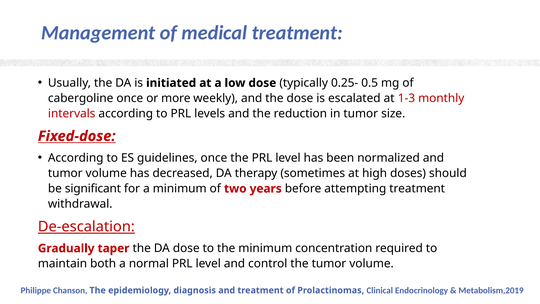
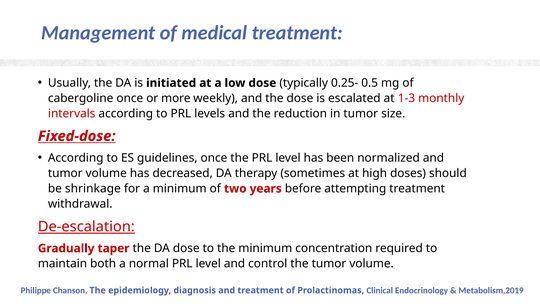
significant: significant -> shrinkage
